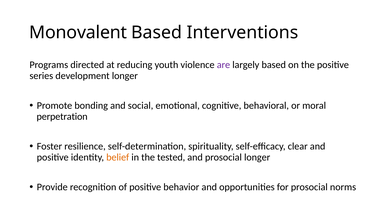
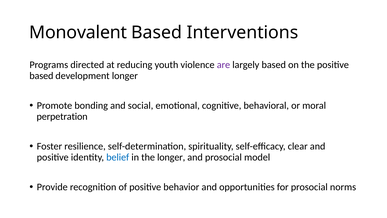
series at (41, 76): series -> based
belief colour: orange -> blue
the tested: tested -> longer
prosocial longer: longer -> model
